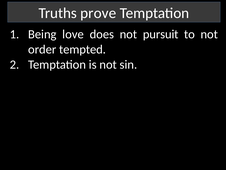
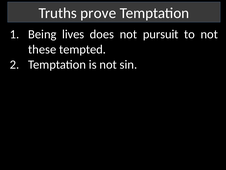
love: love -> lives
order: order -> these
